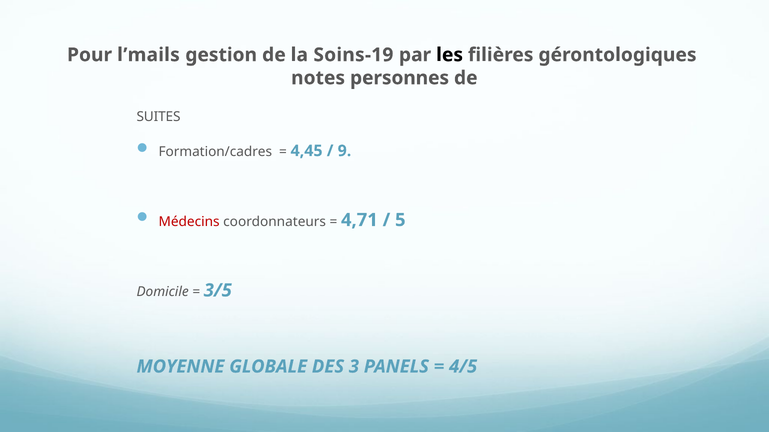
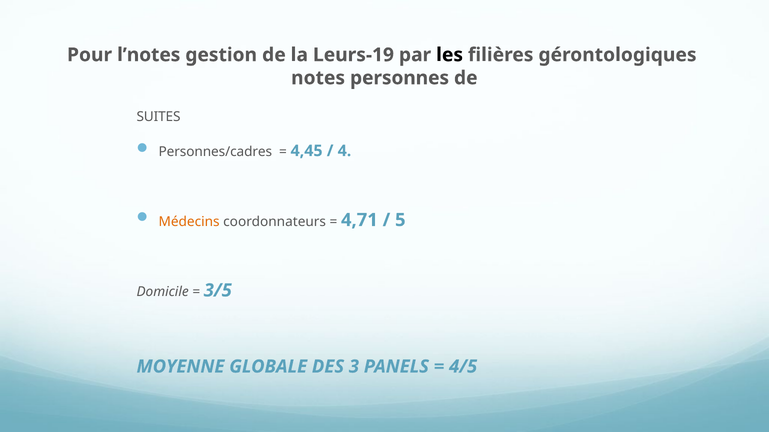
l’mails: l’mails -> l’notes
Soins-19: Soins-19 -> Leurs-19
Formation/cadres: Formation/cadres -> Personnes/cadres
9: 9 -> 4
Médecins colour: red -> orange
